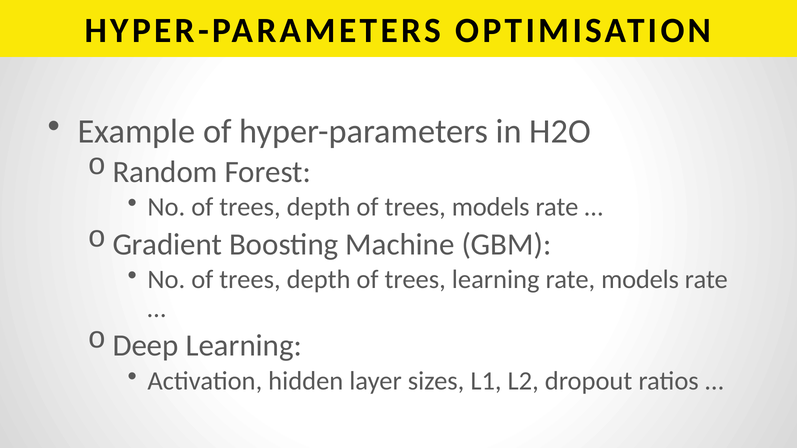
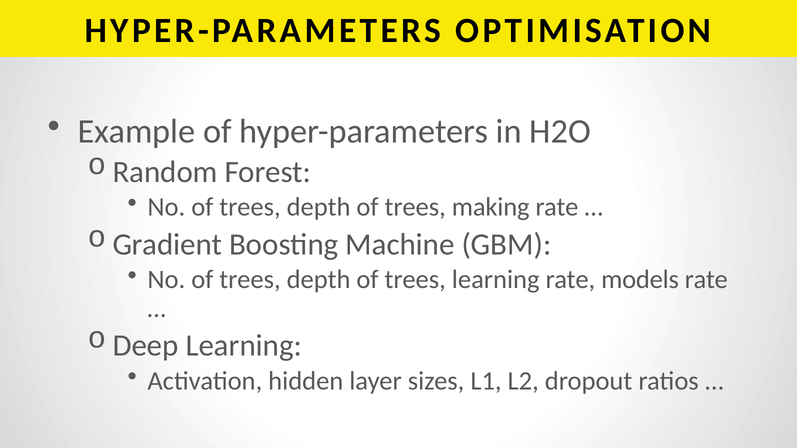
trees models: models -> making
